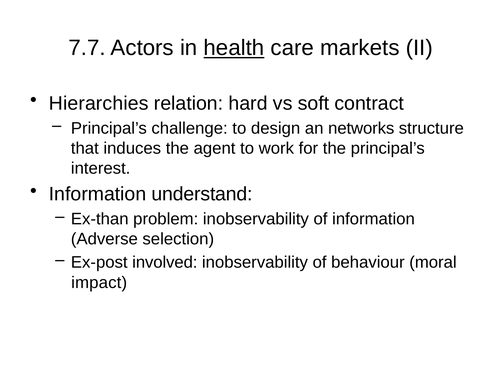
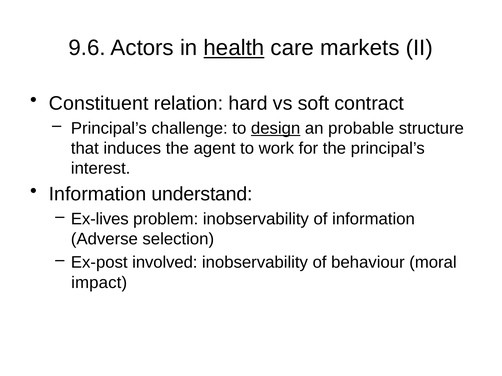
7.7: 7.7 -> 9.6
Hierarchies: Hierarchies -> Constituent
design underline: none -> present
networks: networks -> probable
Ex-than: Ex-than -> Ex-lives
